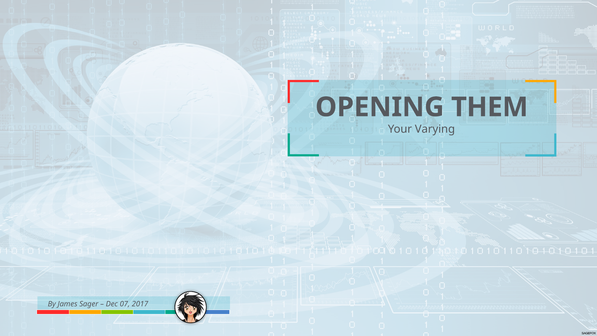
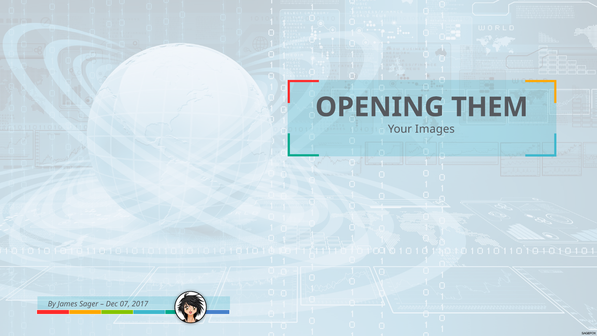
Varying: Varying -> Images
